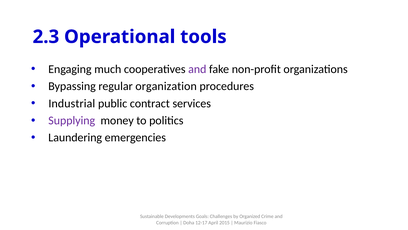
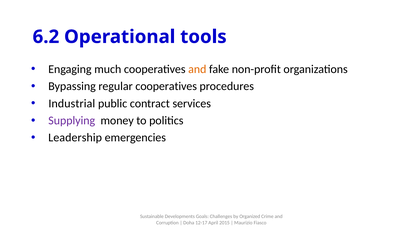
2.3: 2.3 -> 6.2
and at (197, 69) colour: purple -> orange
regular organization: organization -> cooperatives
Laundering: Laundering -> Leadership
